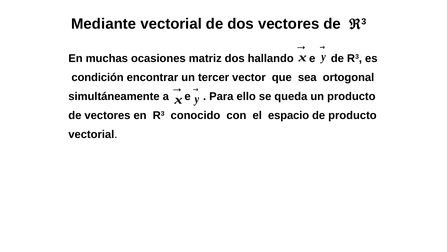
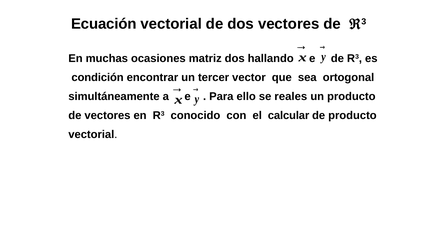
Mediante: Mediante -> Ecuación
queda: queda -> reales
espacio: espacio -> calcular
